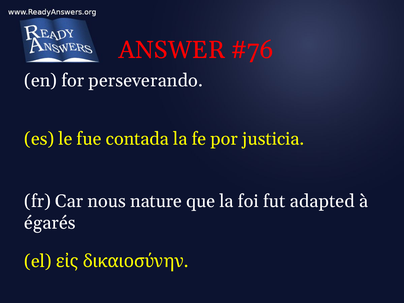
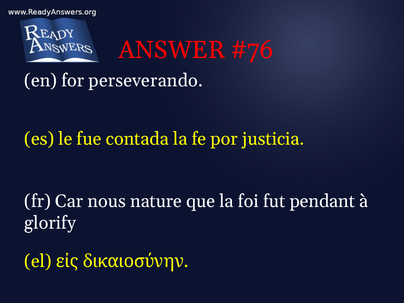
adapted: adapted -> pendant
égarés: égarés -> glorify
